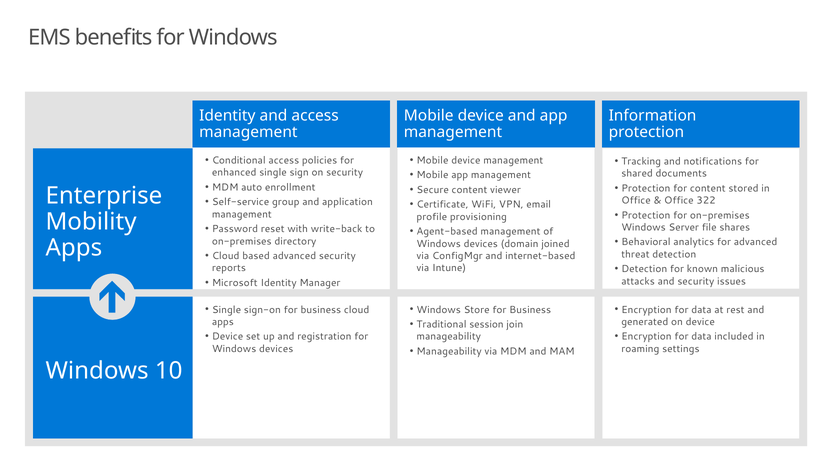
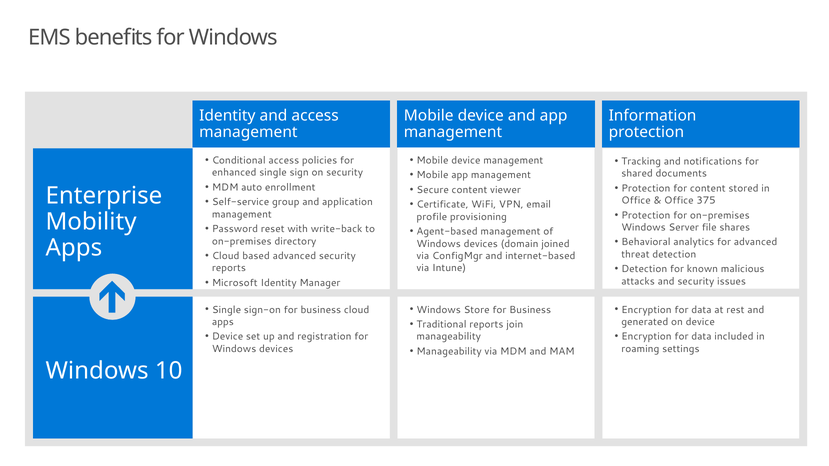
322: 322 -> 375
Traditional session: session -> reports
